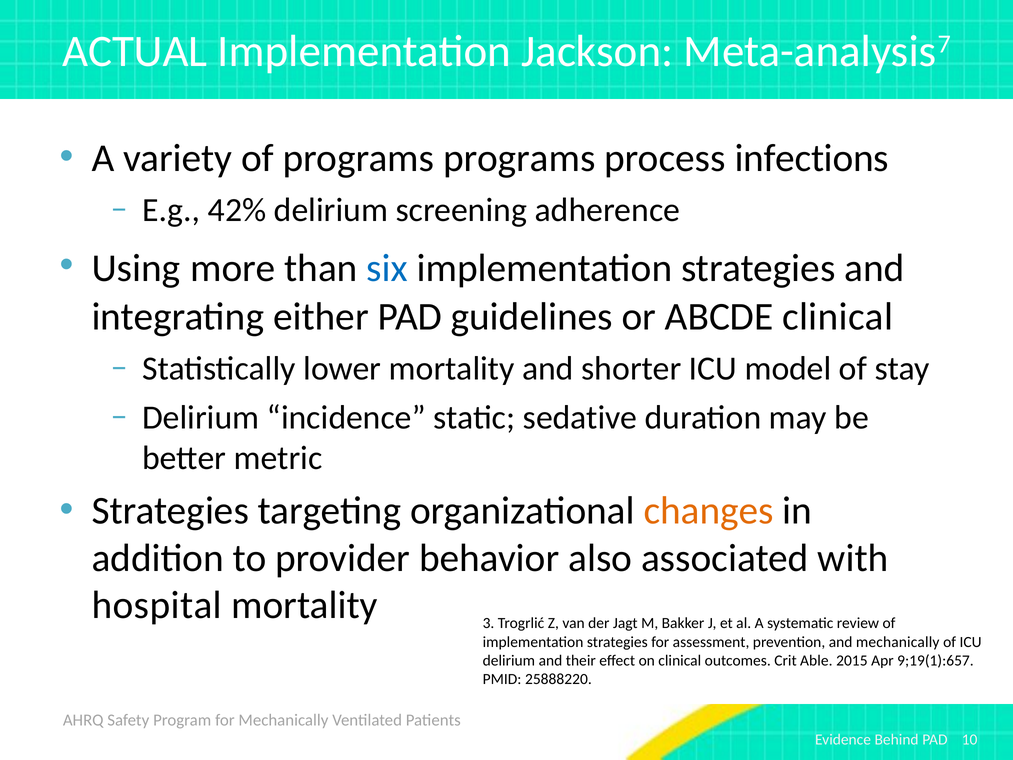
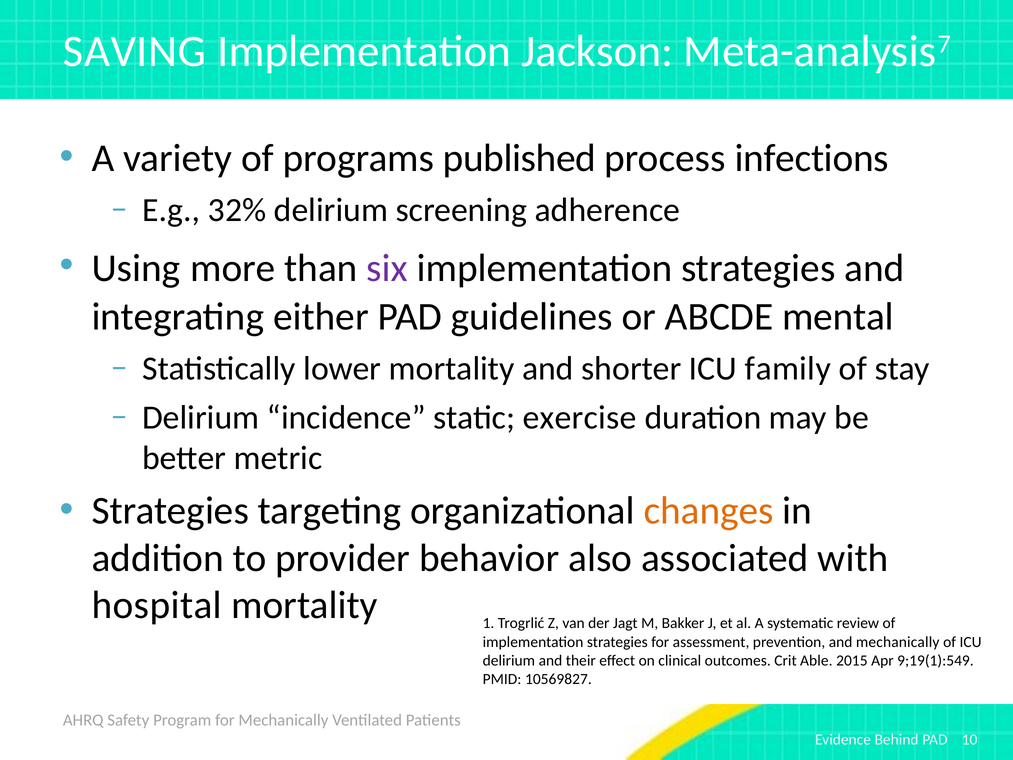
ACTUAL: ACTUAL -> SAVING
programs programs: programs -> published
42%: 42% -> 32%
six colour: blue -> purple
ABCDE clinical: clinical -> mental
model: model -> family
sedative: sedative -> exercise
3: 3 -> 1
9;19(1):657: 9;19(1):657 -> 9;19(1):549
25888220: 25888220 -> 10569827
